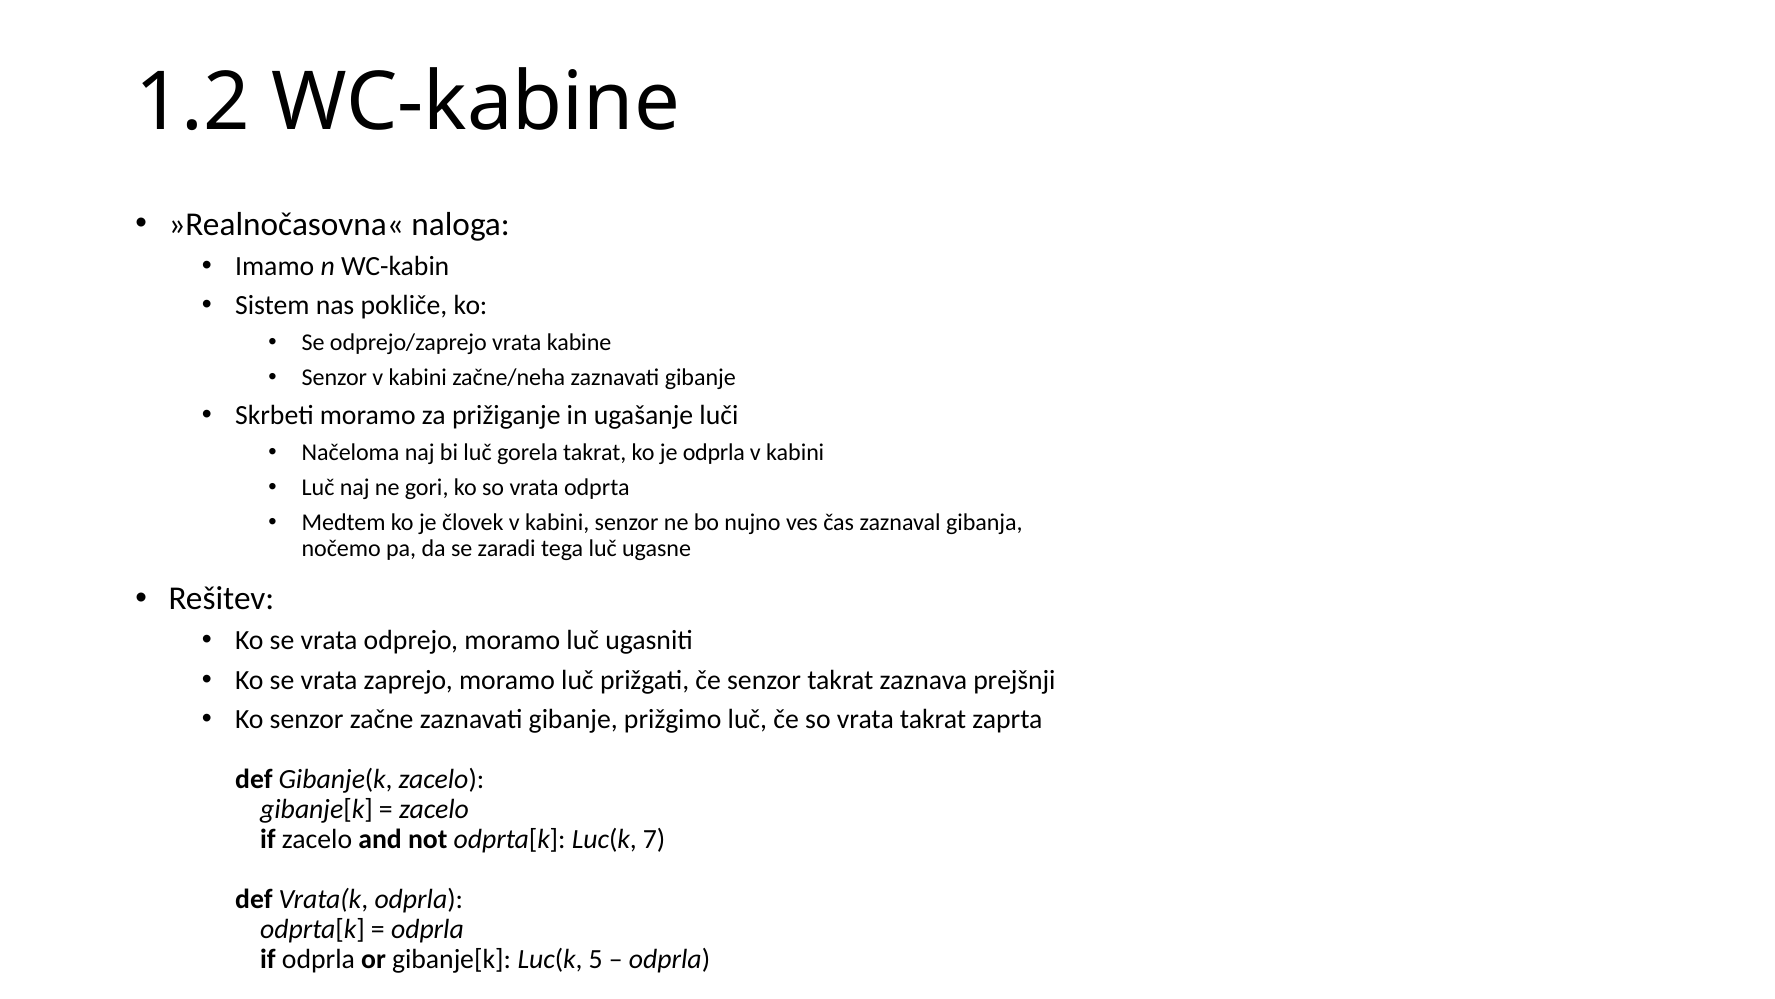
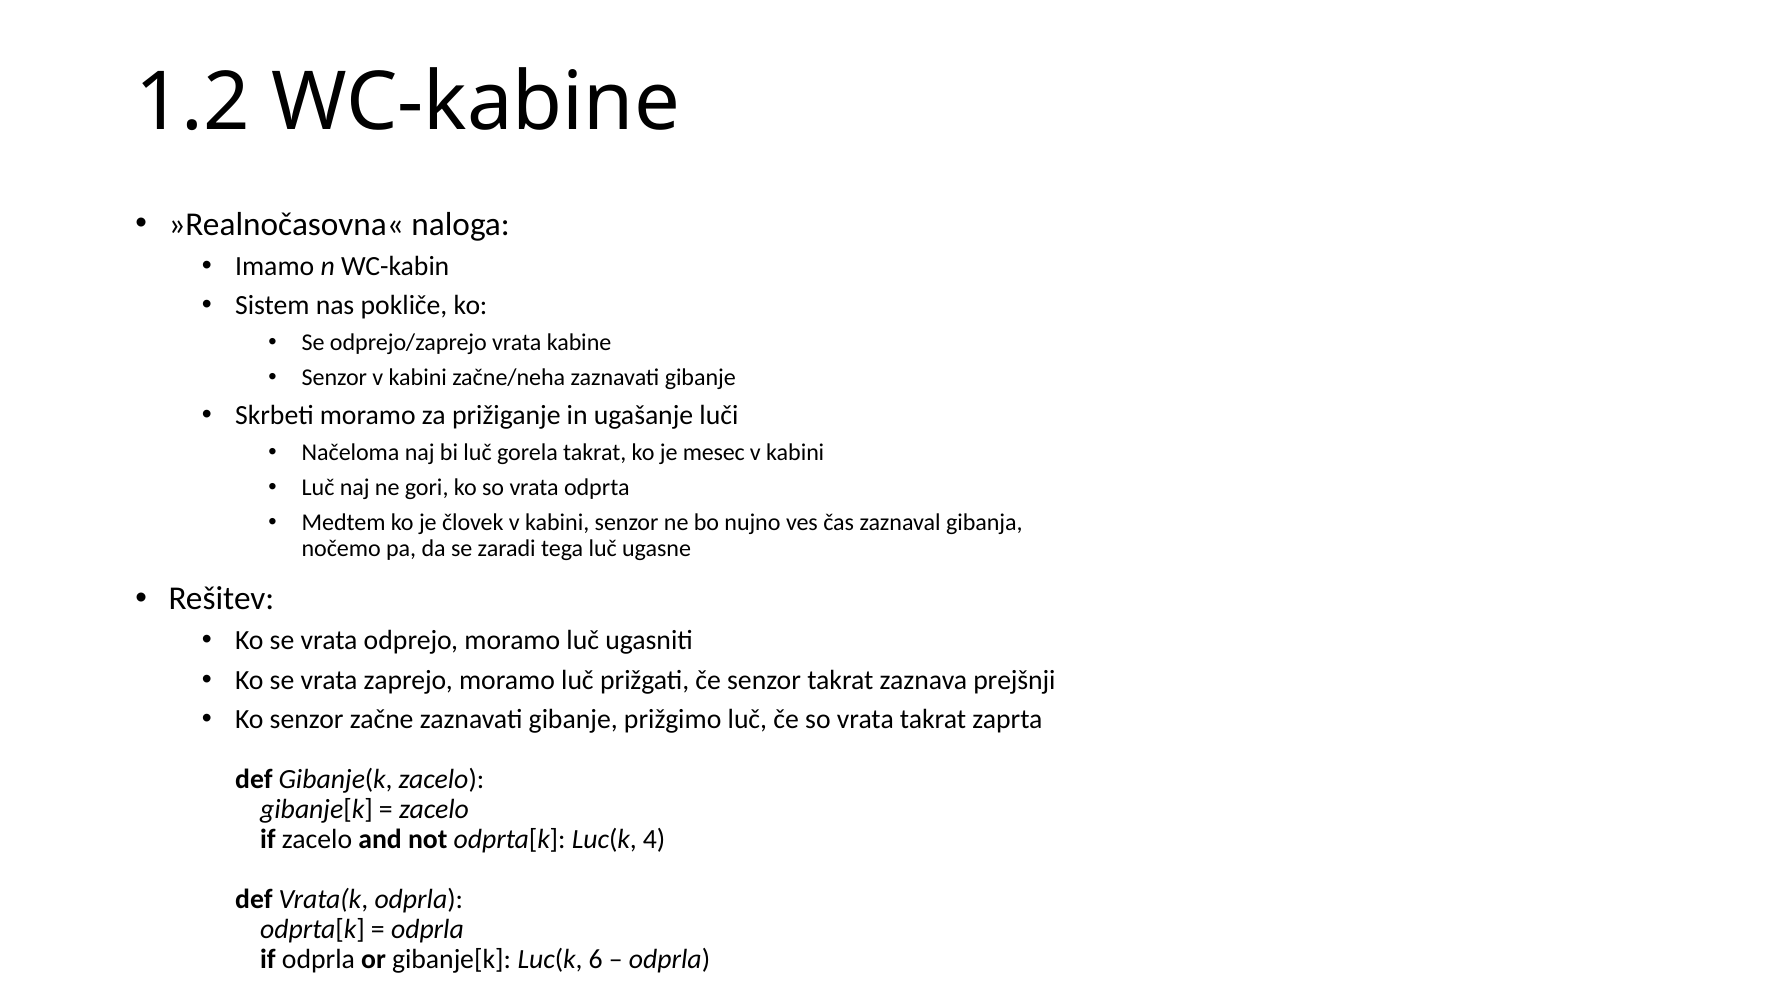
je odprla: odprla -> mesec
7: 7 -> 4
5: 5 -> 6
